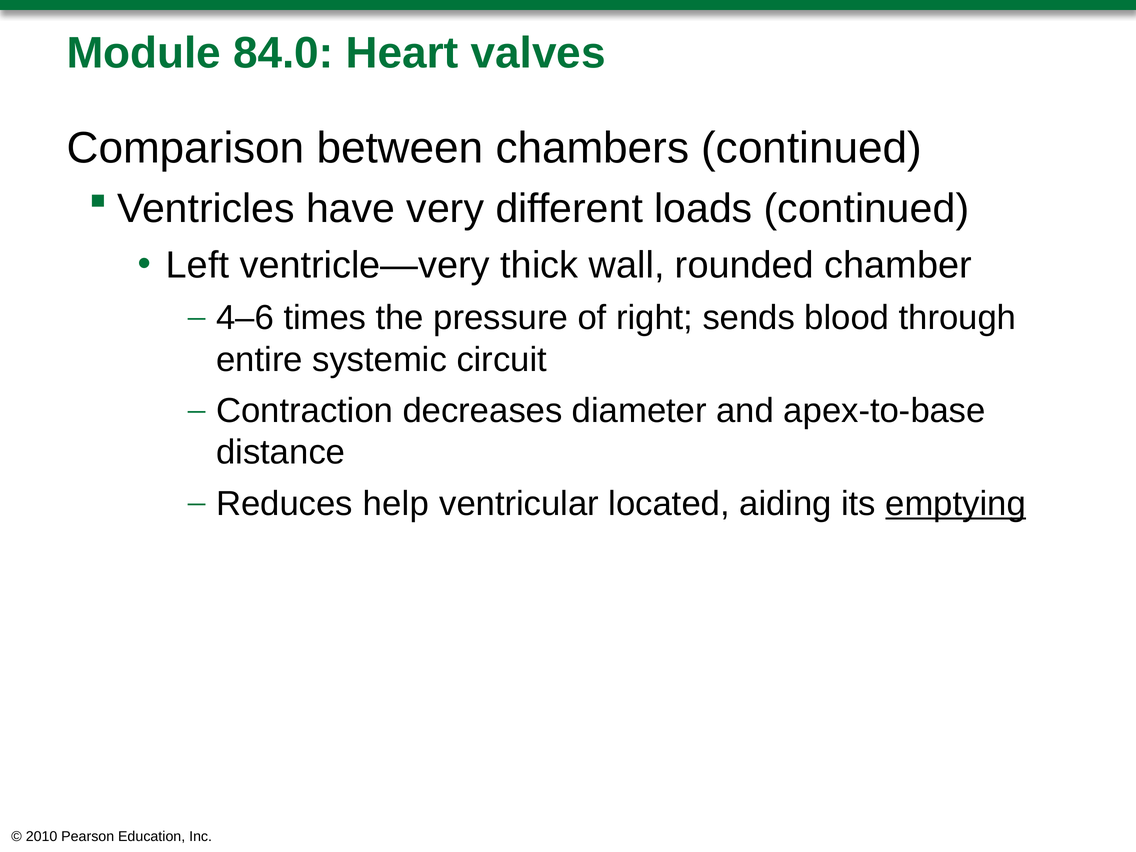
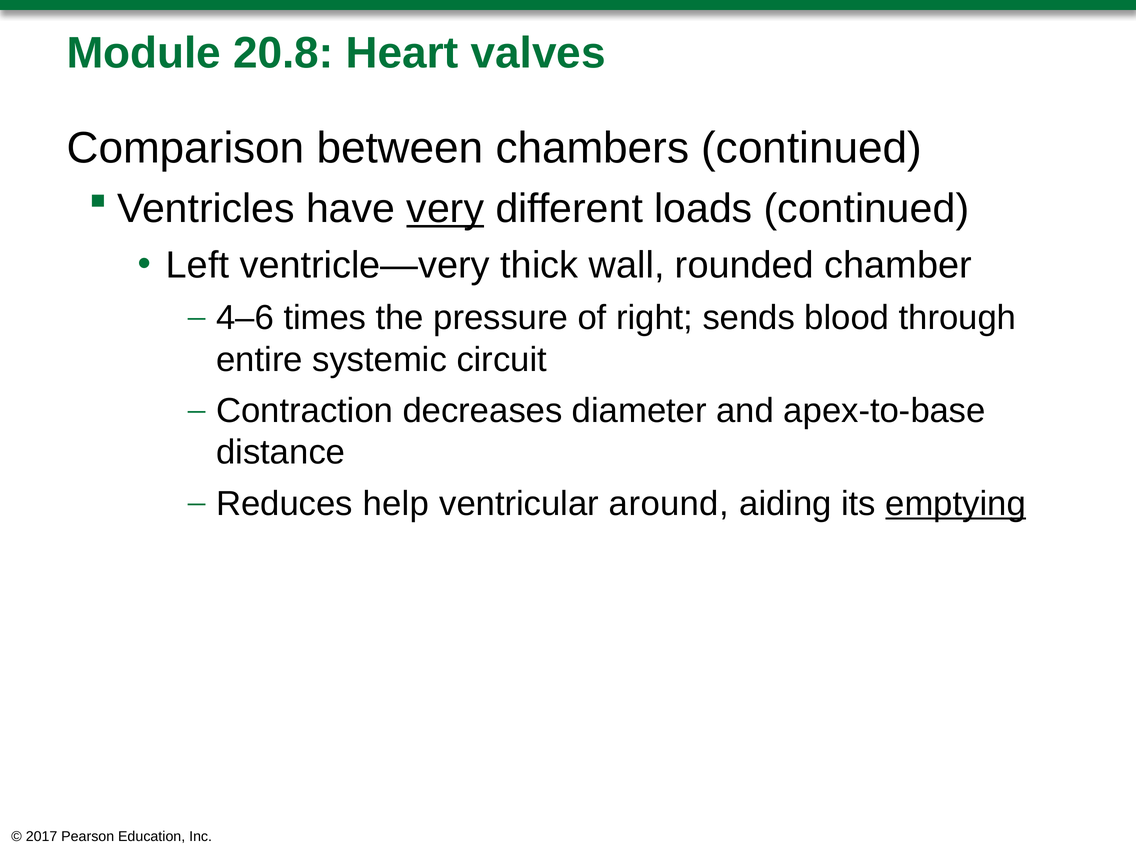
84.0: 84.0 -> 20.8
very underline: none -> present
located: located -> around
2010: 2010 -> 2017
